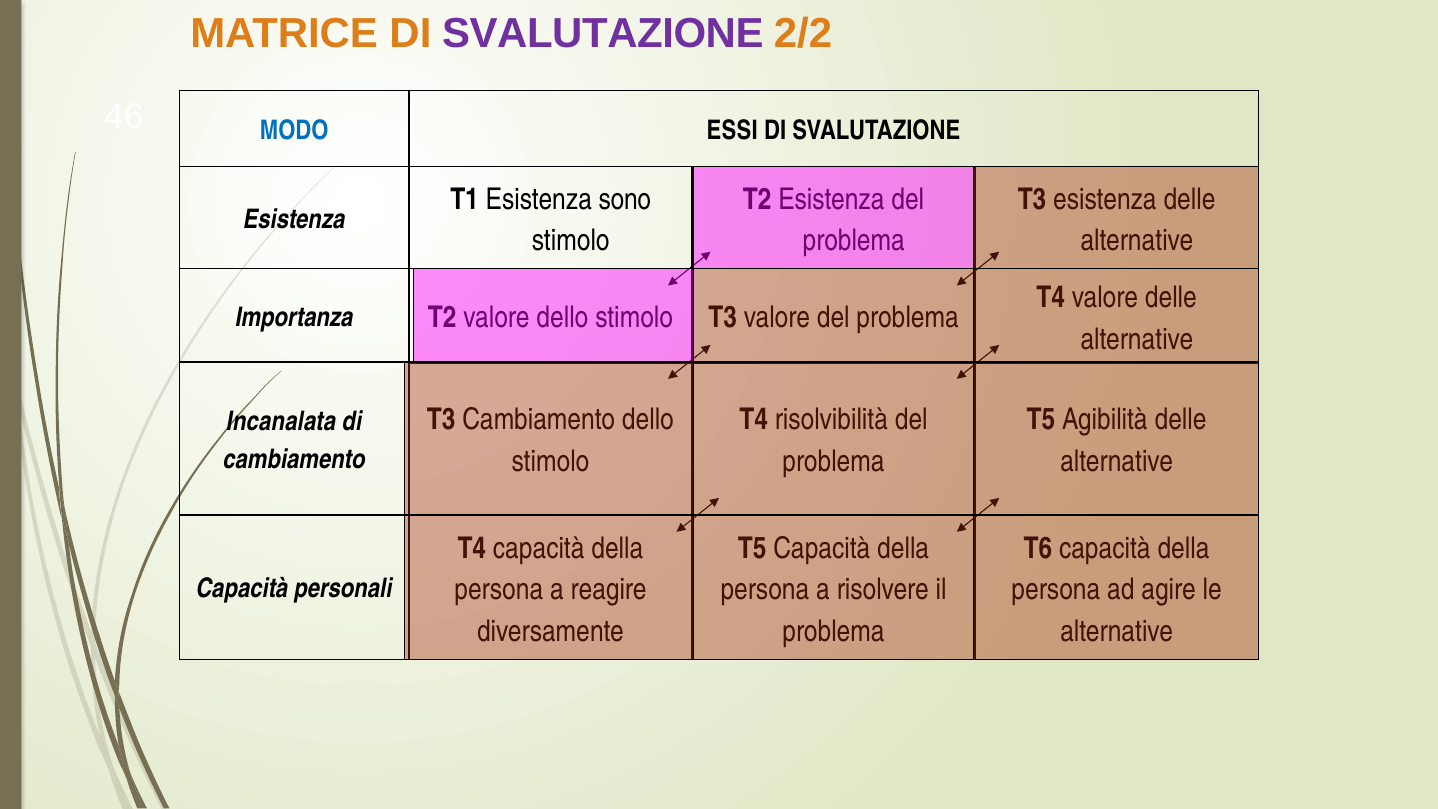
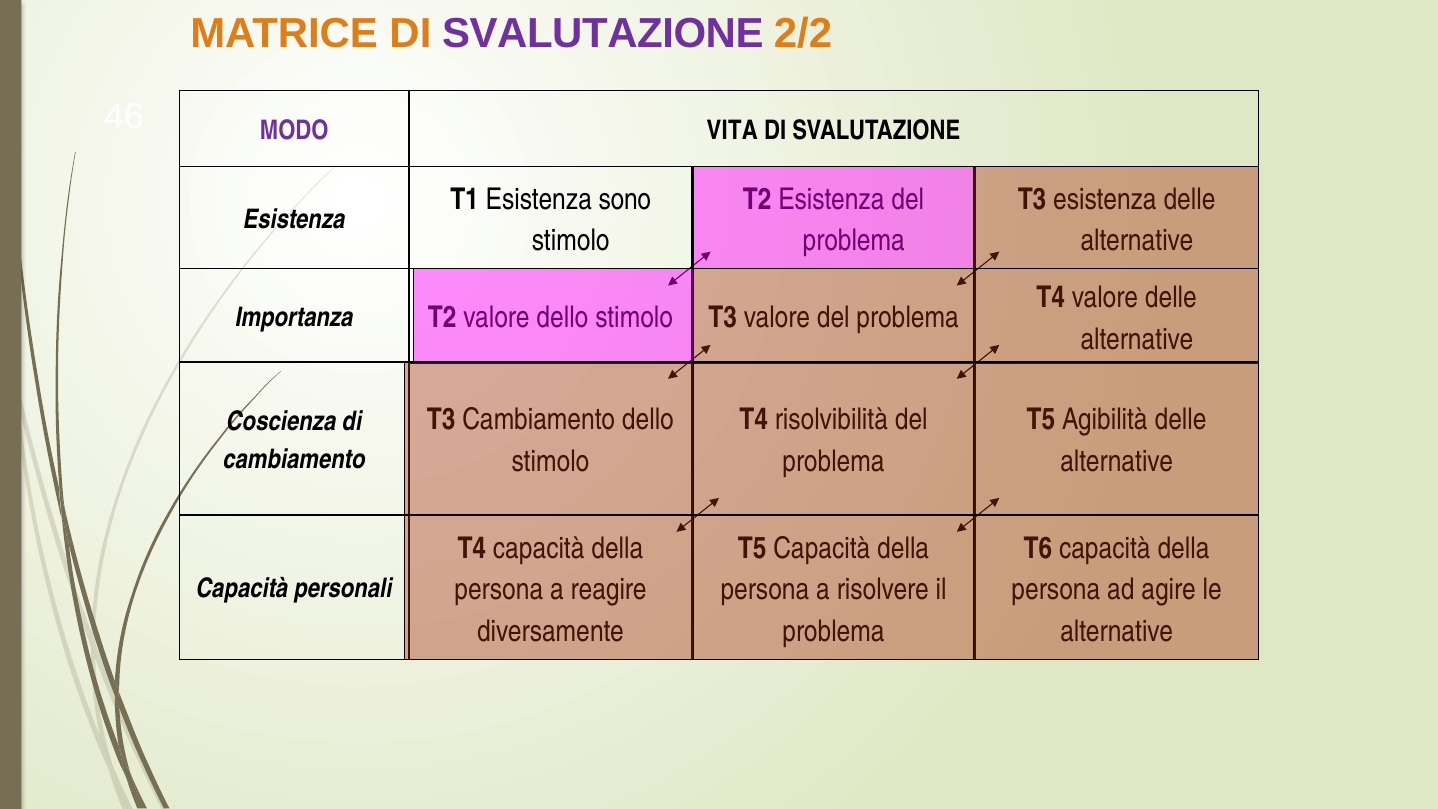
MODO colour: blue -> purple
ESSI: ESSI -> VITA
Incanalata: Incanalata -> Coscienza
